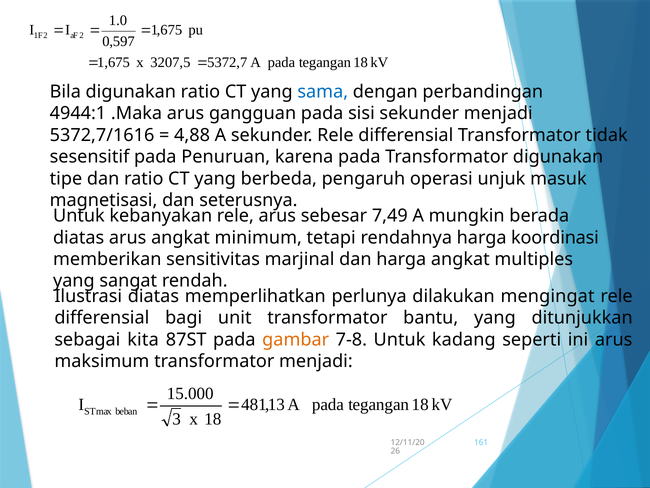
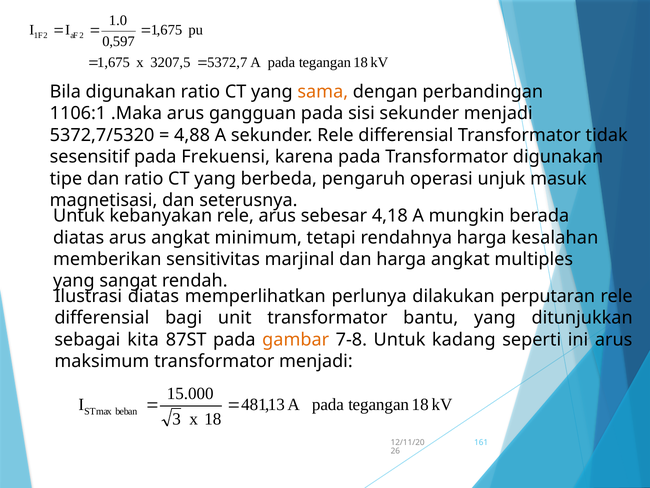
sama colour: blue -> orange
4944:1: 4944:1 -> 1106:1
5372,7/1616: 5372,7/1616 -> 5372,7/5320
Penuruan: Penuruan -> Frekuensi
7,49: 7,49 -> 4,18
koordinasi: koordinasi -> kesalahan
mengingat: mengingat -> perputaran
